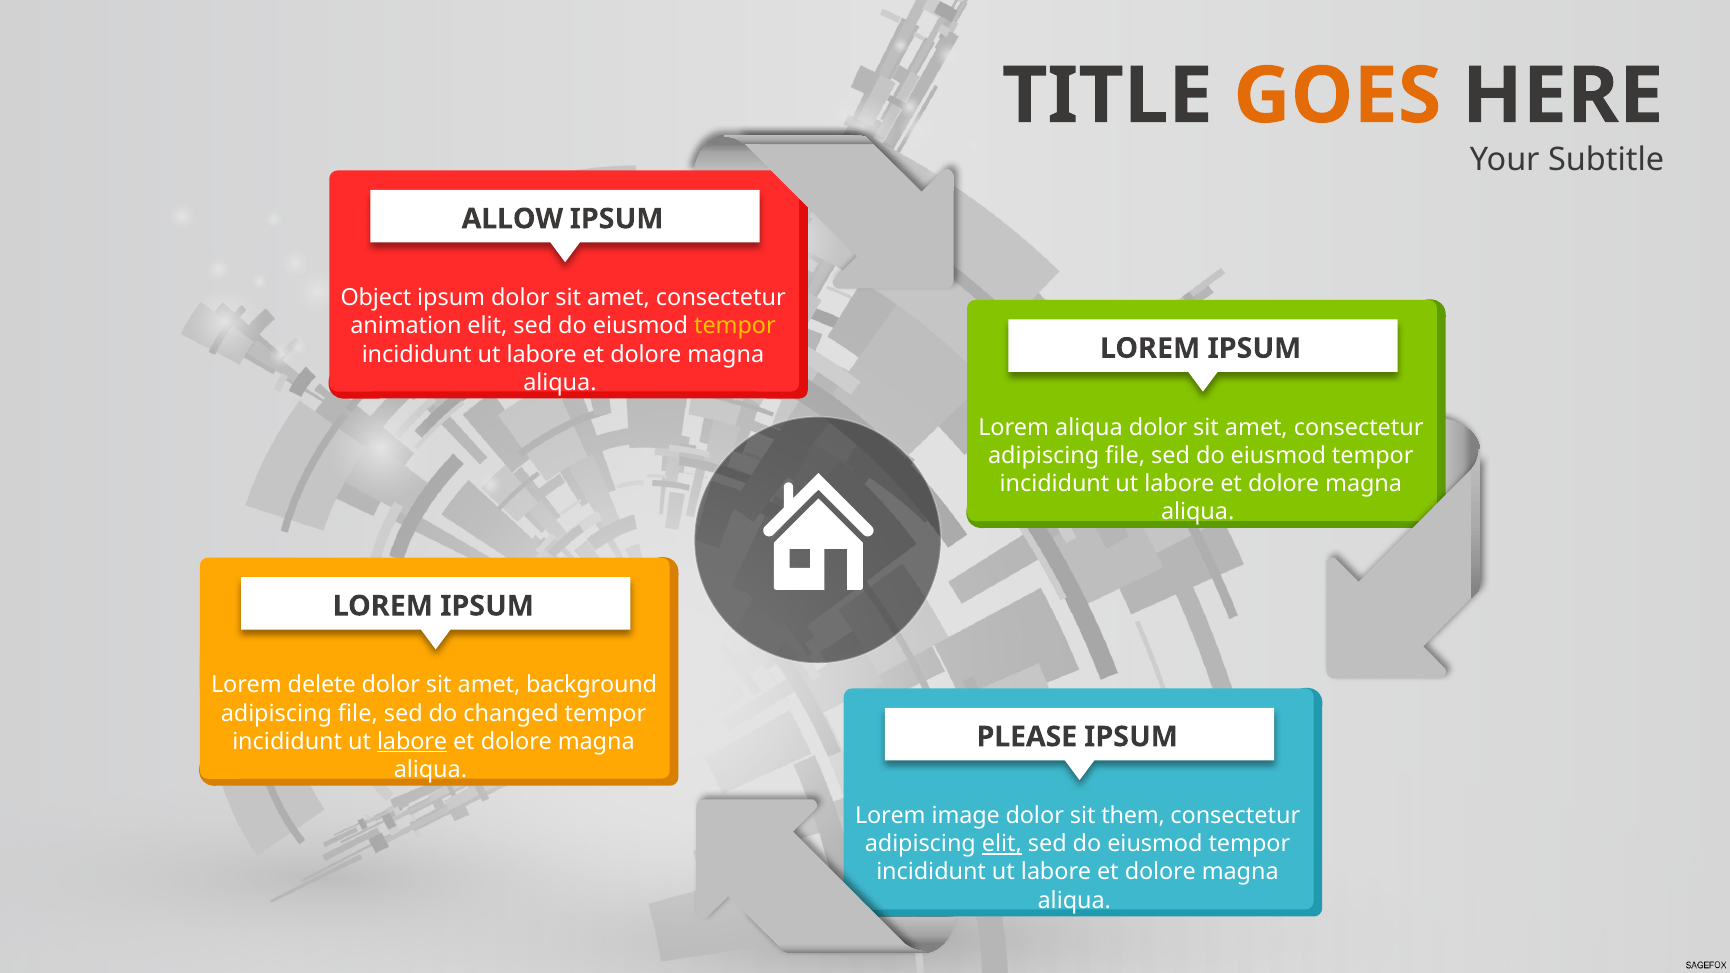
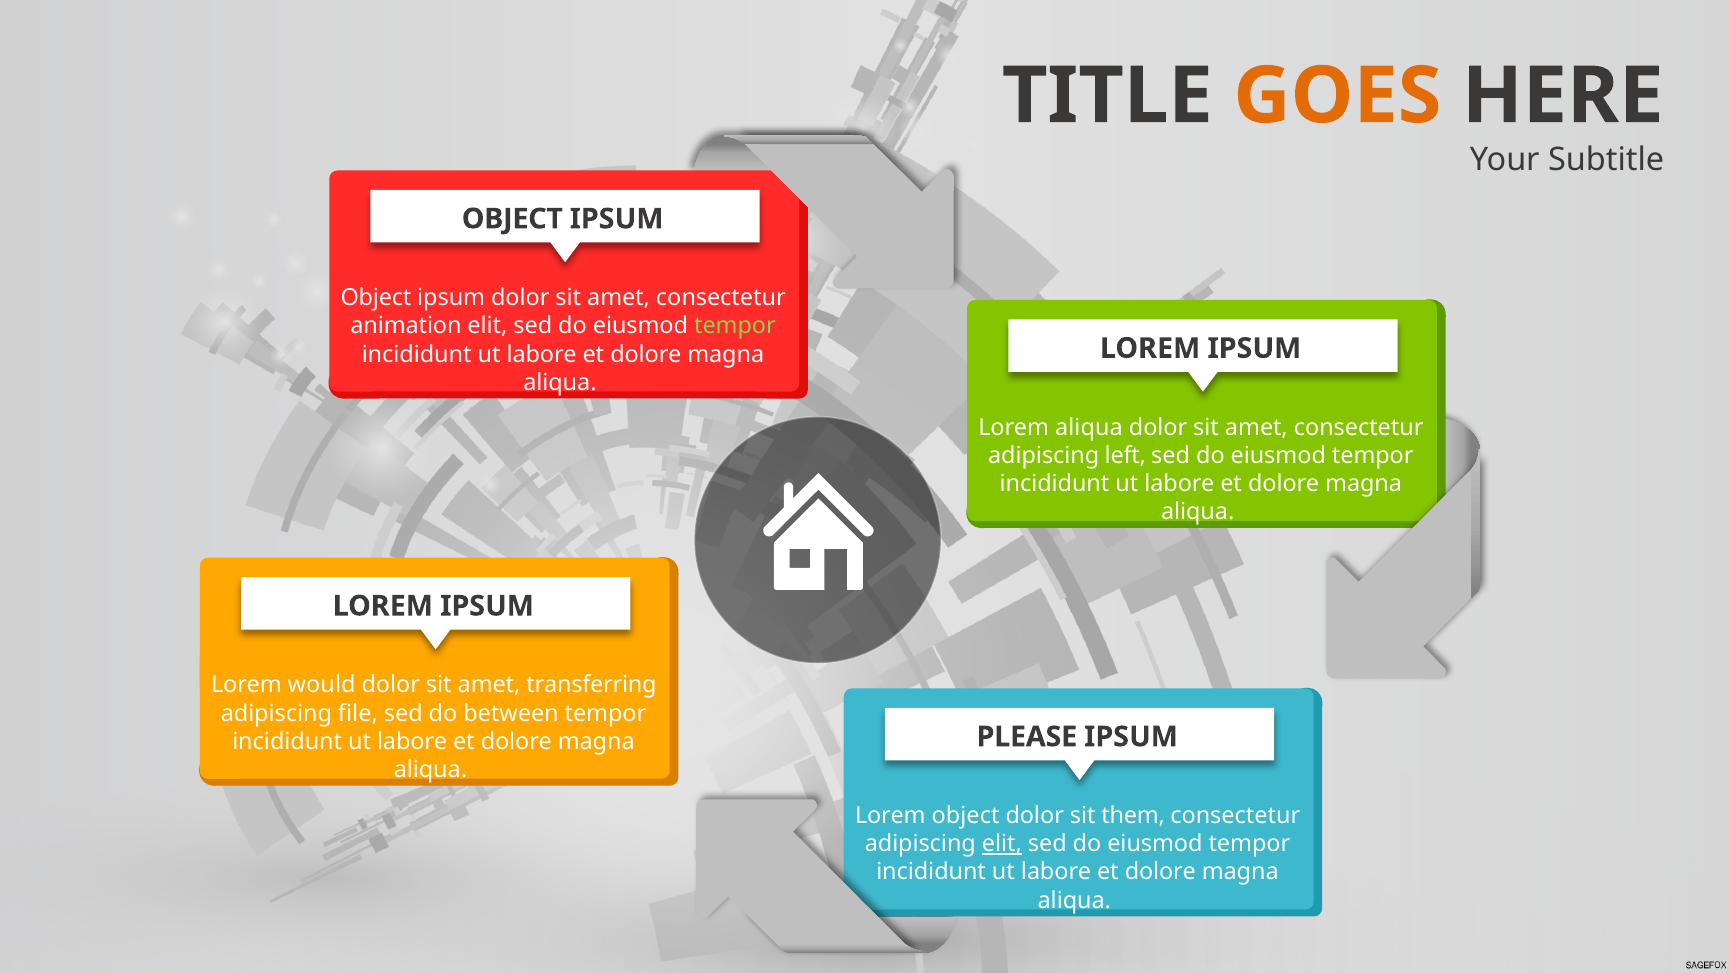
ALLOW at (512, 219): ALLOW -> OBJECT
tempor at (735, 326) colour: yellow -> light green
file at (1125, 456): file -> left
delete: delete -> would
background: background -> transferring
changed: changed -> between
labore at (412, 742) underline: present -> none
image at (966, 816): image -> object
